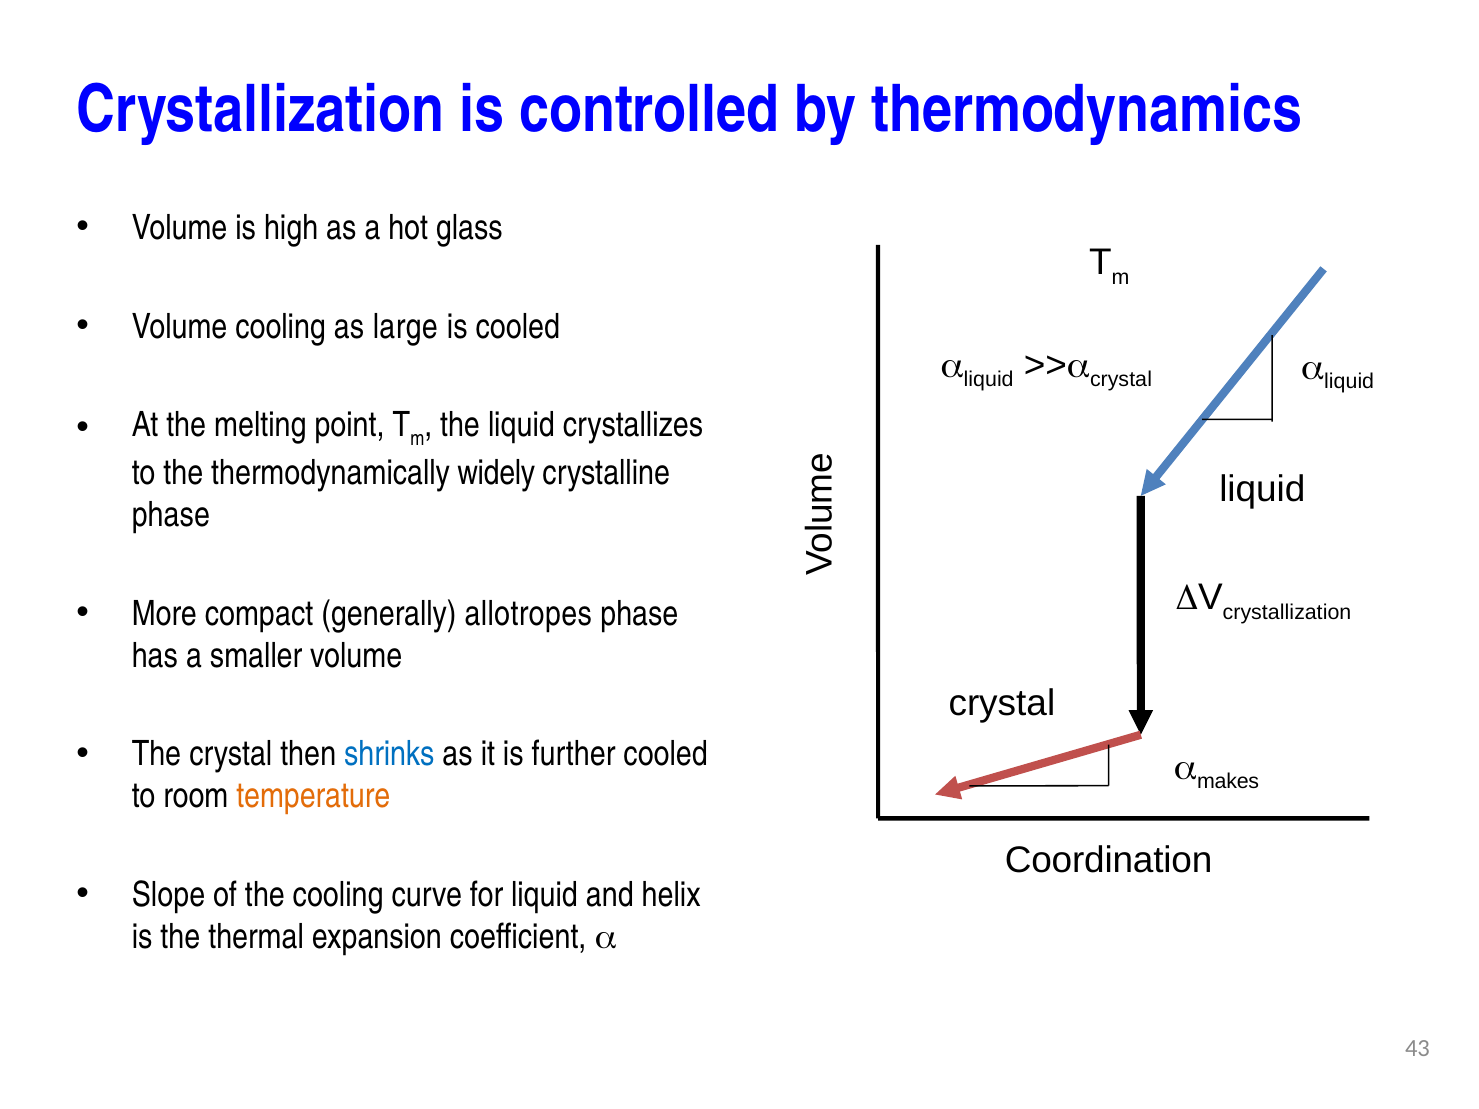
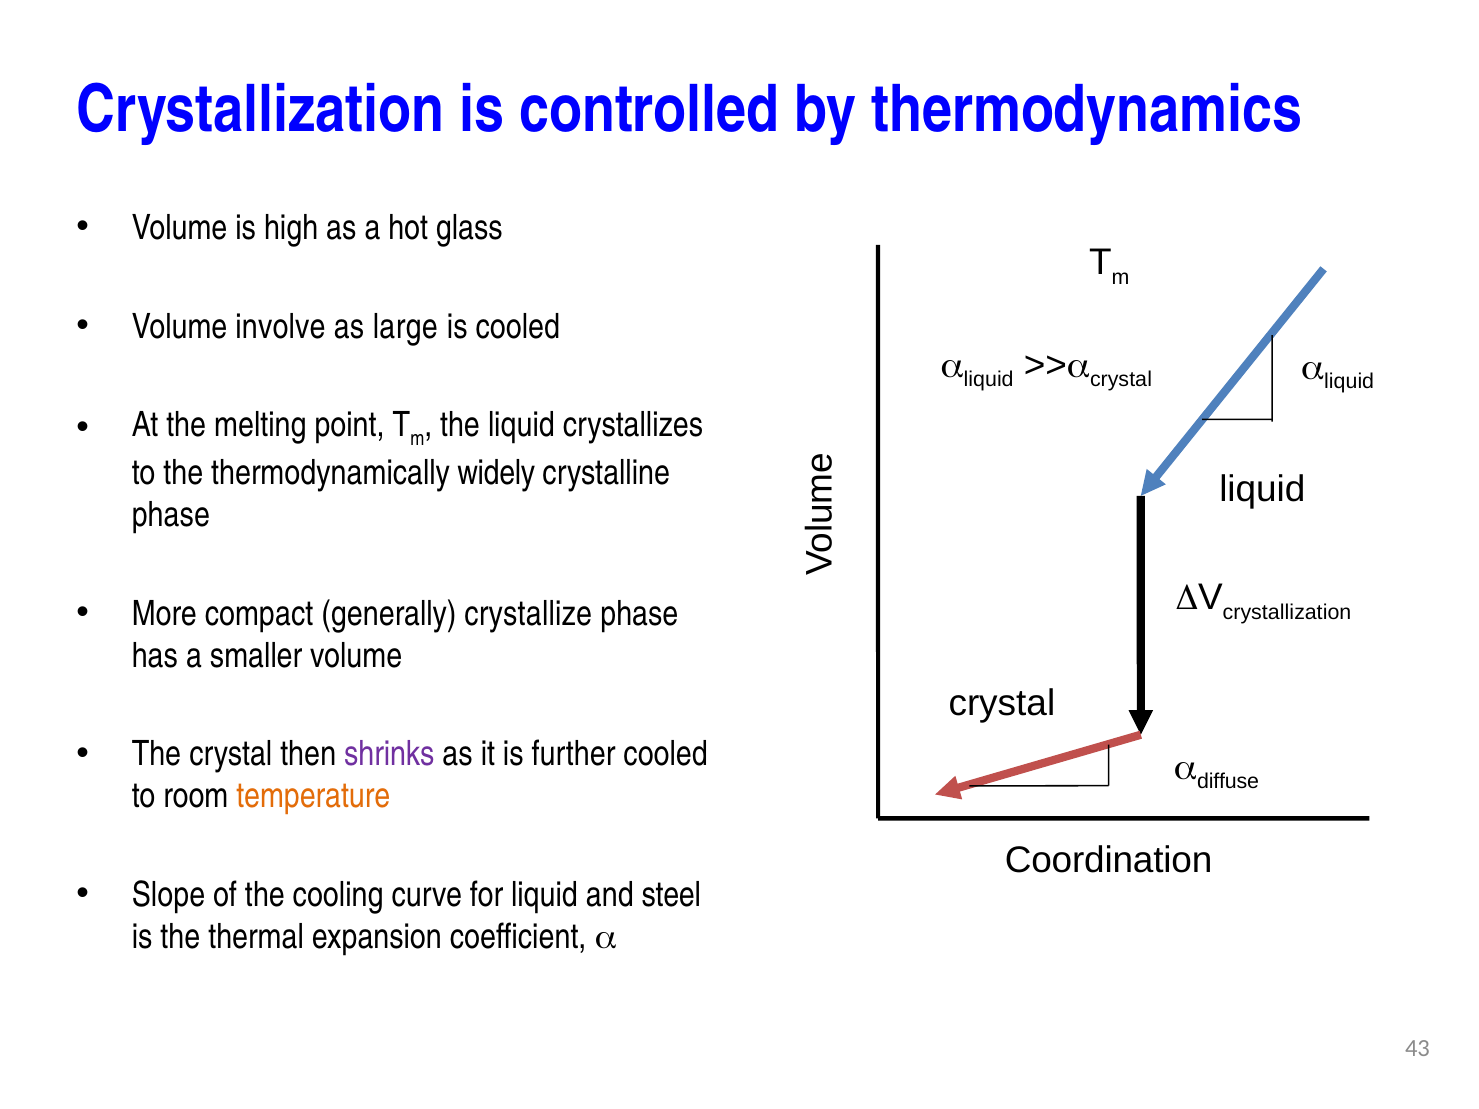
Volume cooling: cooling -> involve
allotropes: allotropes -> crystallize
shrinks colour: blue -> purple
makes: makes -> diffuse
helix: helix -> steel
